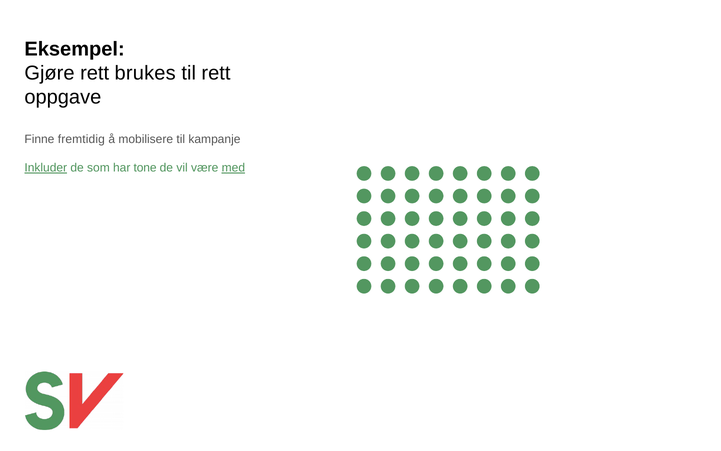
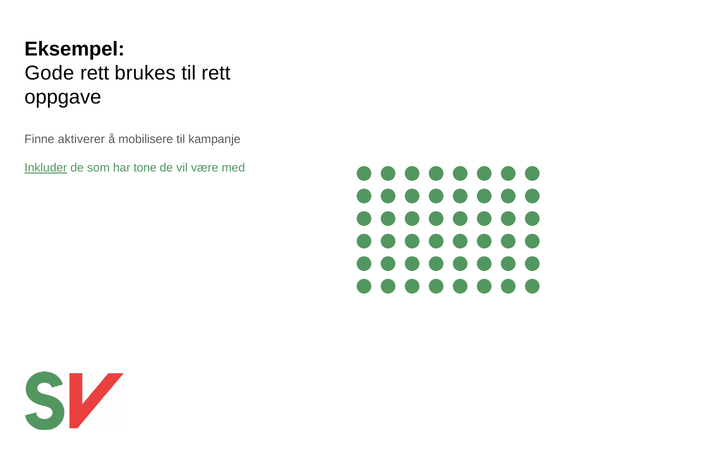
Gjøre: Gjøre -> Gode
fremtidig: fremtidig -> aktiverer
med underline: present -> none
